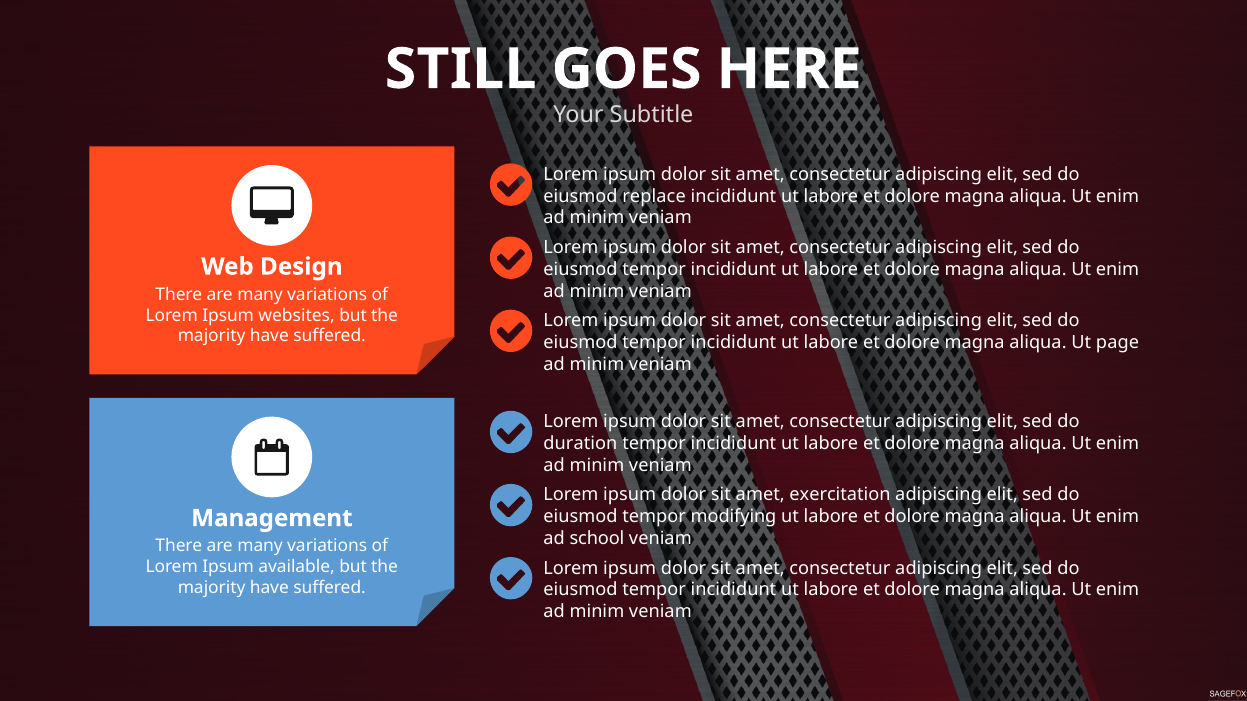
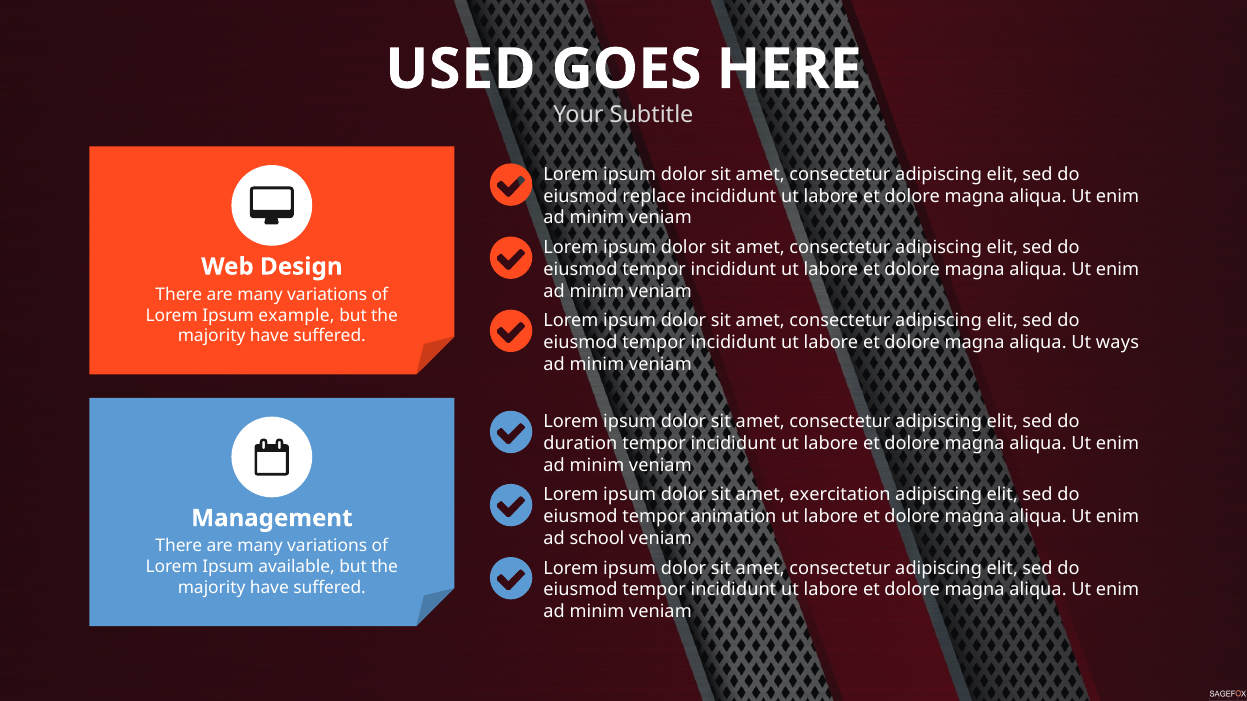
STILL: STILL -> USED
websites: websites -> example
page: page -> ways
modifying: modifying -> animation
